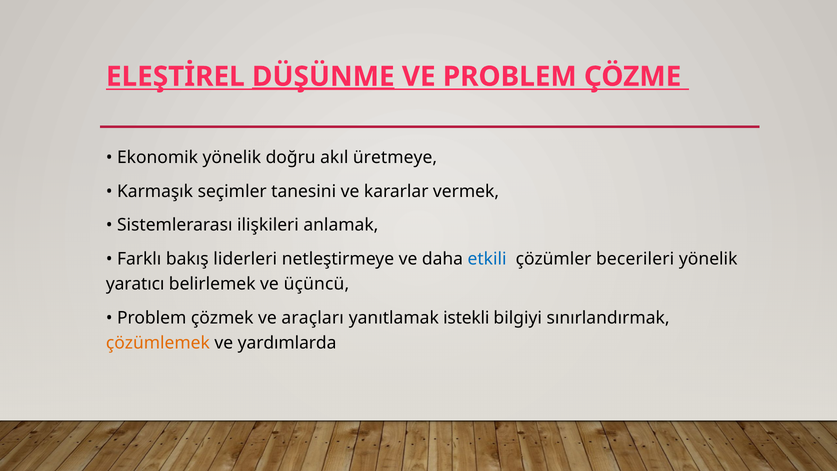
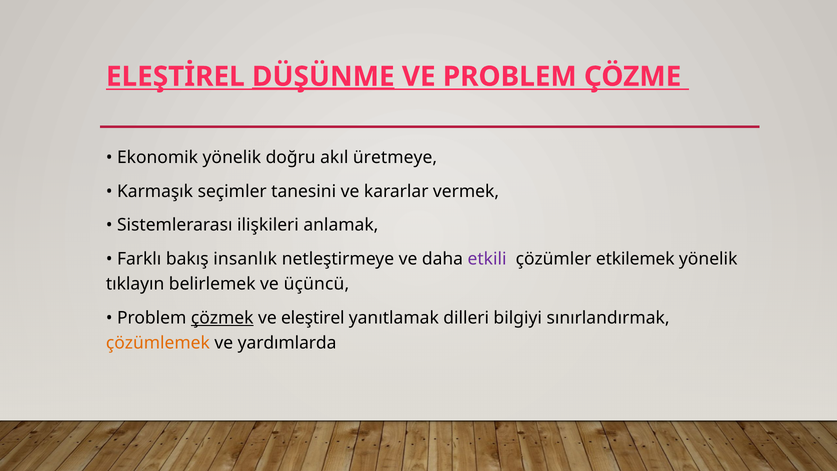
liderleri: liderleri -> insanlık
etkili colour: blue -> purple
becerileri: becerileri -> etkilemek
yaratıcı: yaratıcı -> tıklayın
çözmek underline: none -> present
araçları: araçları -> eleştirel
istekli: istekli -> dilleri
